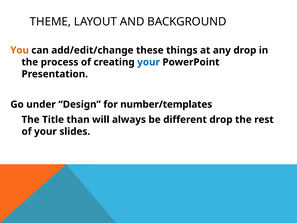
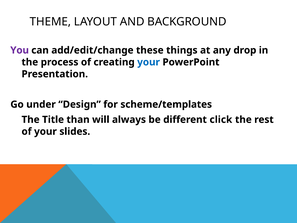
You colour: orange -> purple
number/templates: number/templates -> scheme/templates
different drop: drop -> click
